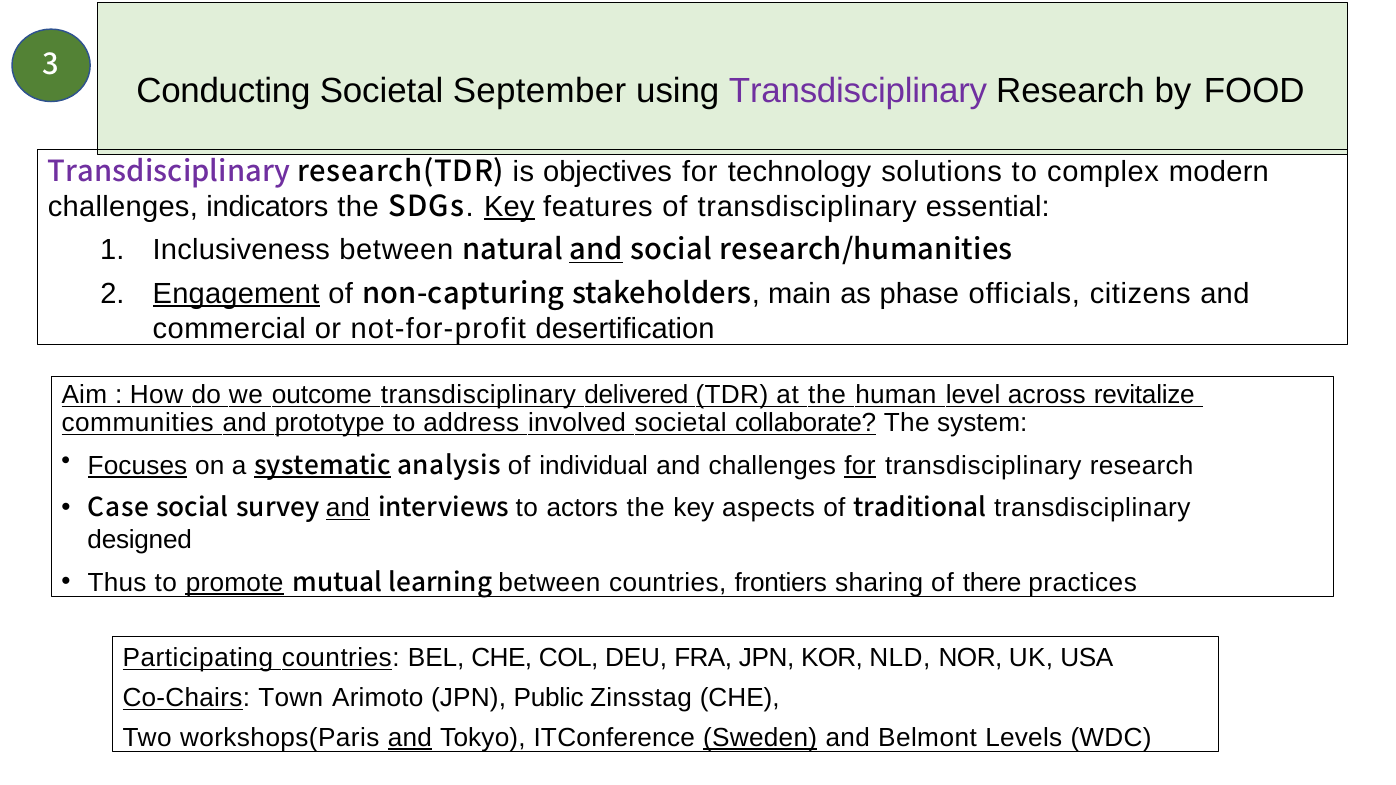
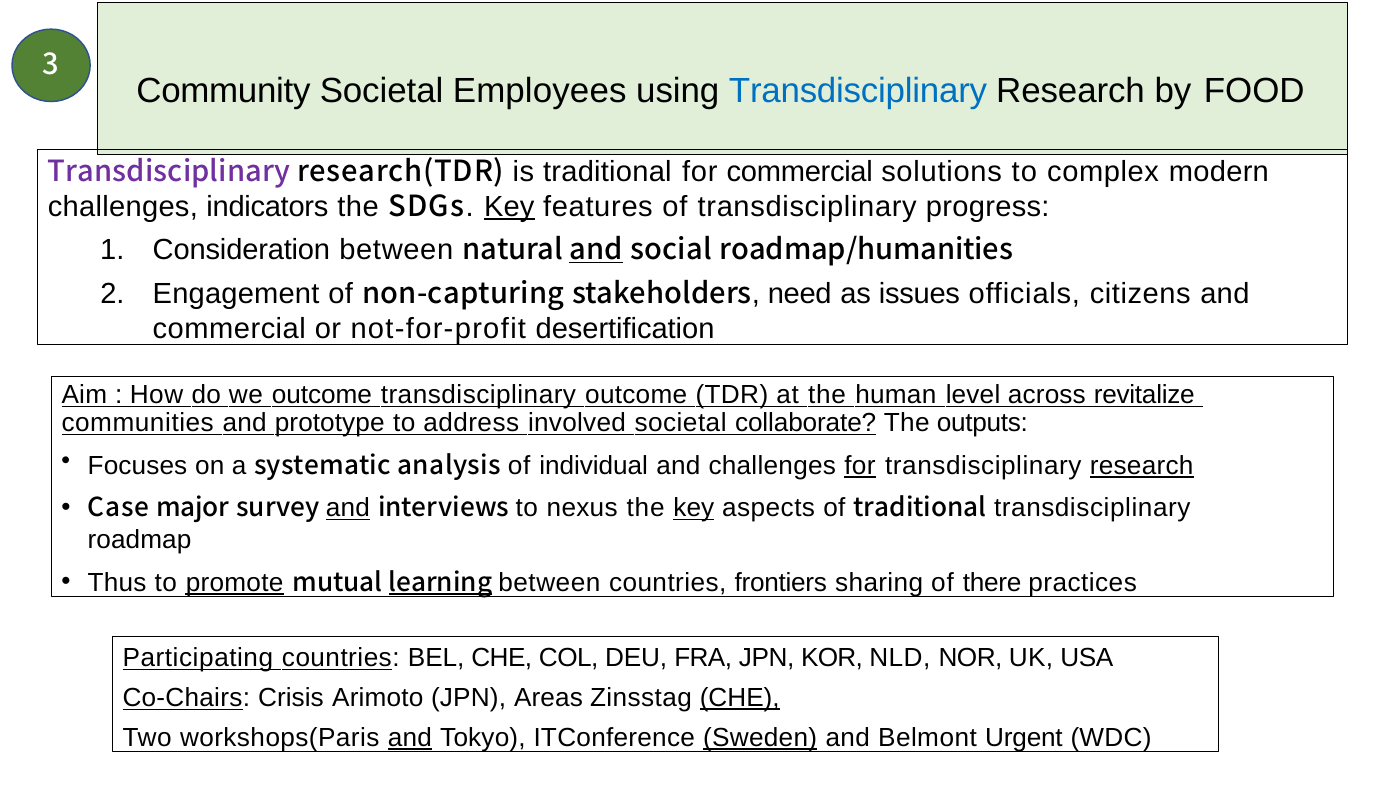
Conducting: Conducting -> Community
September: September -> Employees
Transdisciplinary at (858, 91) colour: purple -> blue
is objectives: objectives -> traditional
for technology: technology -> commercial
essential: essential -> progress
Inclusiveness: Inclusiveness -> Consideration
research/humanities: research/humanities -> roadmap/humanities
Engagement underline: present -> none
main: main -> need
phase: phase -> issues
transdisciplinary delivered: delivered -> outcome
system: system -> outputs
Focuses underline: present -> none
systematic underline: present -> none
research at (1142, 466) underline: none -> present
Case social: social -> major
actors: actors -> nexus
key at (694, 509) underline: none -> present
designed: designed -> roadmap
learning underline: none -> present
Town: Town -> Crisis
Public: Public -> Areas
CHE at (740, 698) underline: none -> present
Levels: Levels -> Urgent
